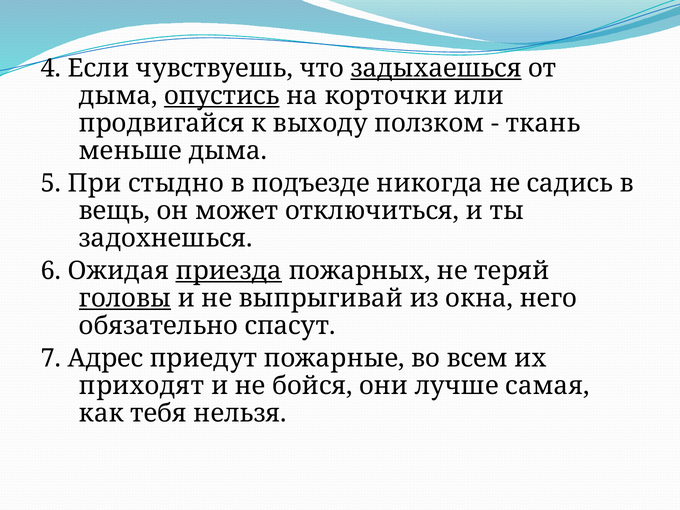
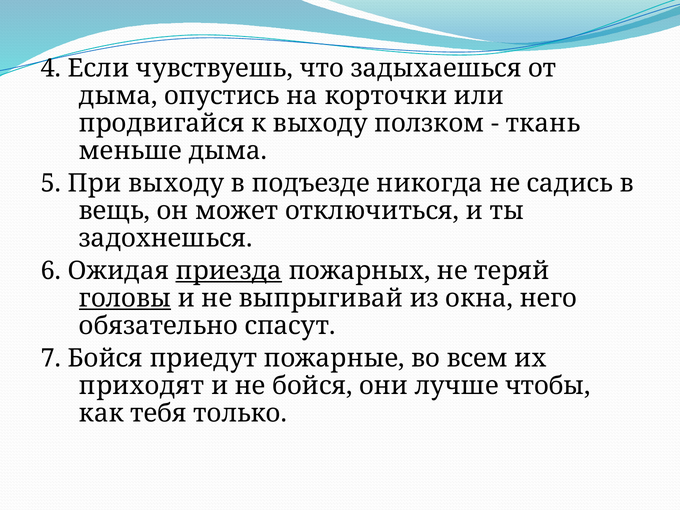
задыхаешься underline: present -> none
опустись underline: present -> none
При стыдно: стыдно -> выходу
7 Адрес: Адрес -> Бойся
самая: самая -> чтобы
нельзя: нельзя -> только
